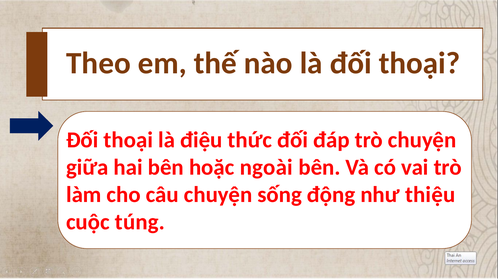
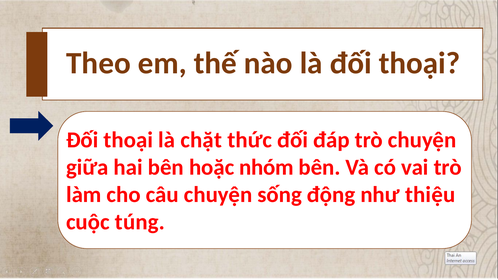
điệu: điệu -> chặt
ngoài: ngoài -> nhóm
